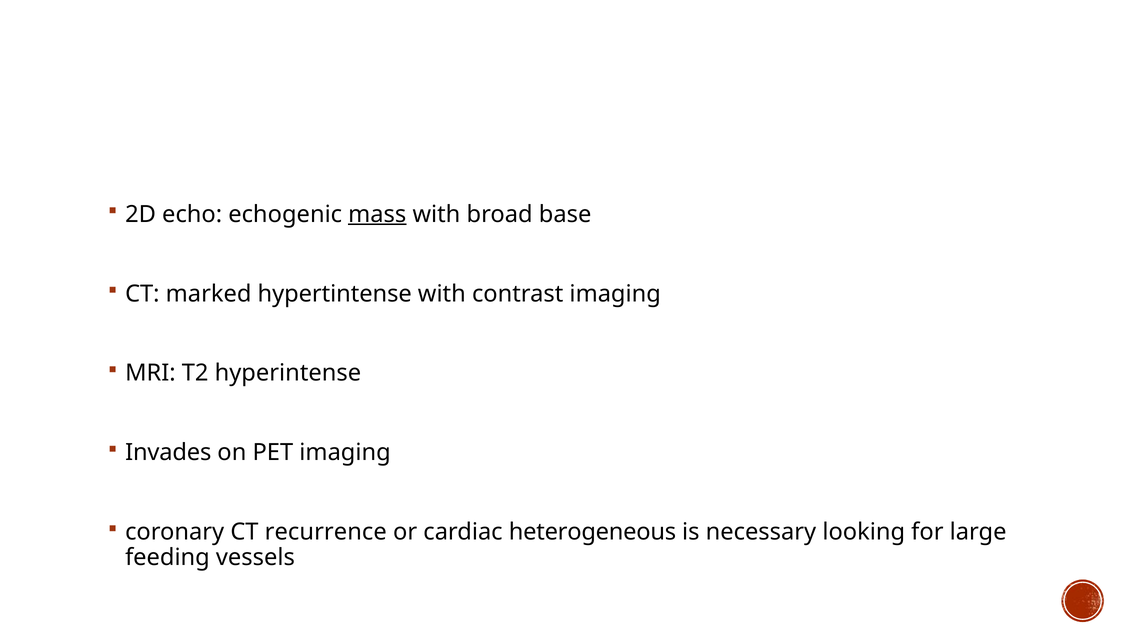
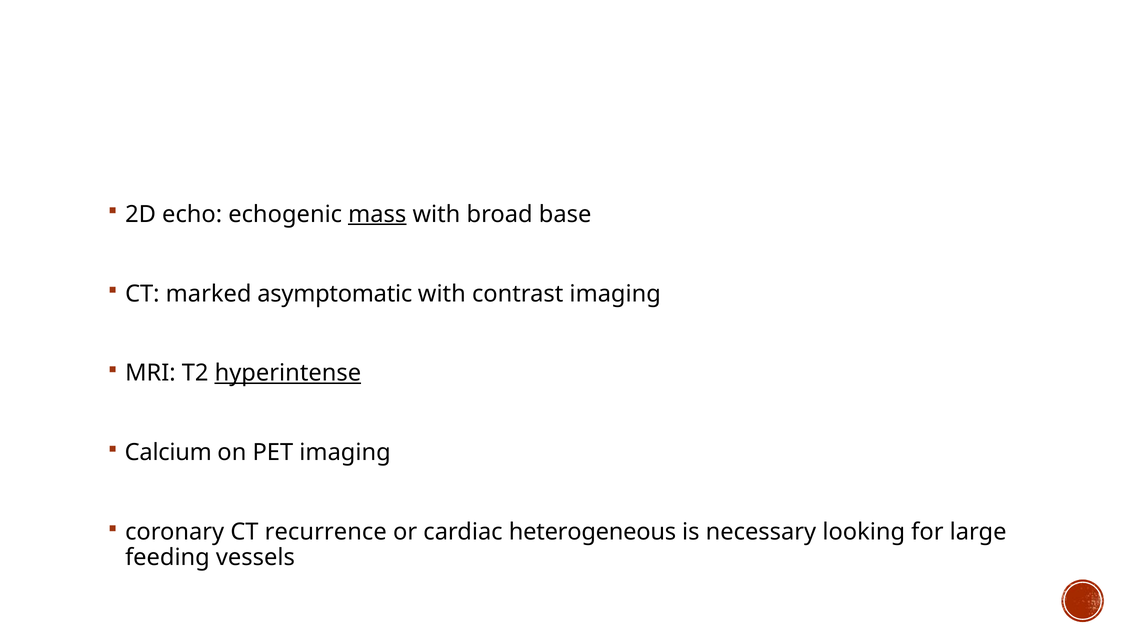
hypertintense: hypertintense -> asymptomatic
hyperintense underline: none -> present
Invades: Invades -> Calcium
